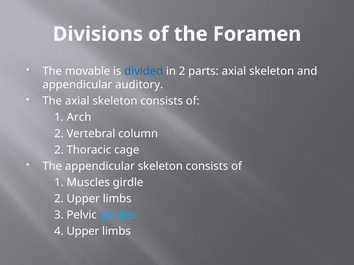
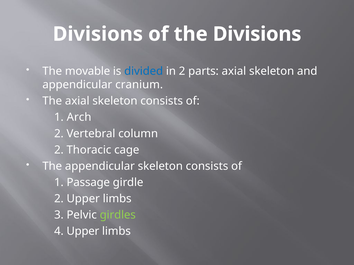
the Foramen: Foramen -> Divisions
auditory: auditory -> cranium
Muscles: Muscles -> Passage
girdles colour: light blue -> light green
